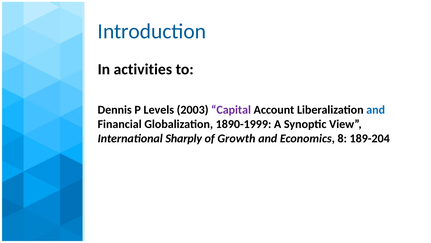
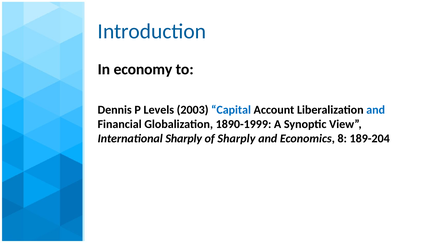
activities: activities -> economy
Capital colour: purple -> blue
of Growth: Growth -> Sharply
